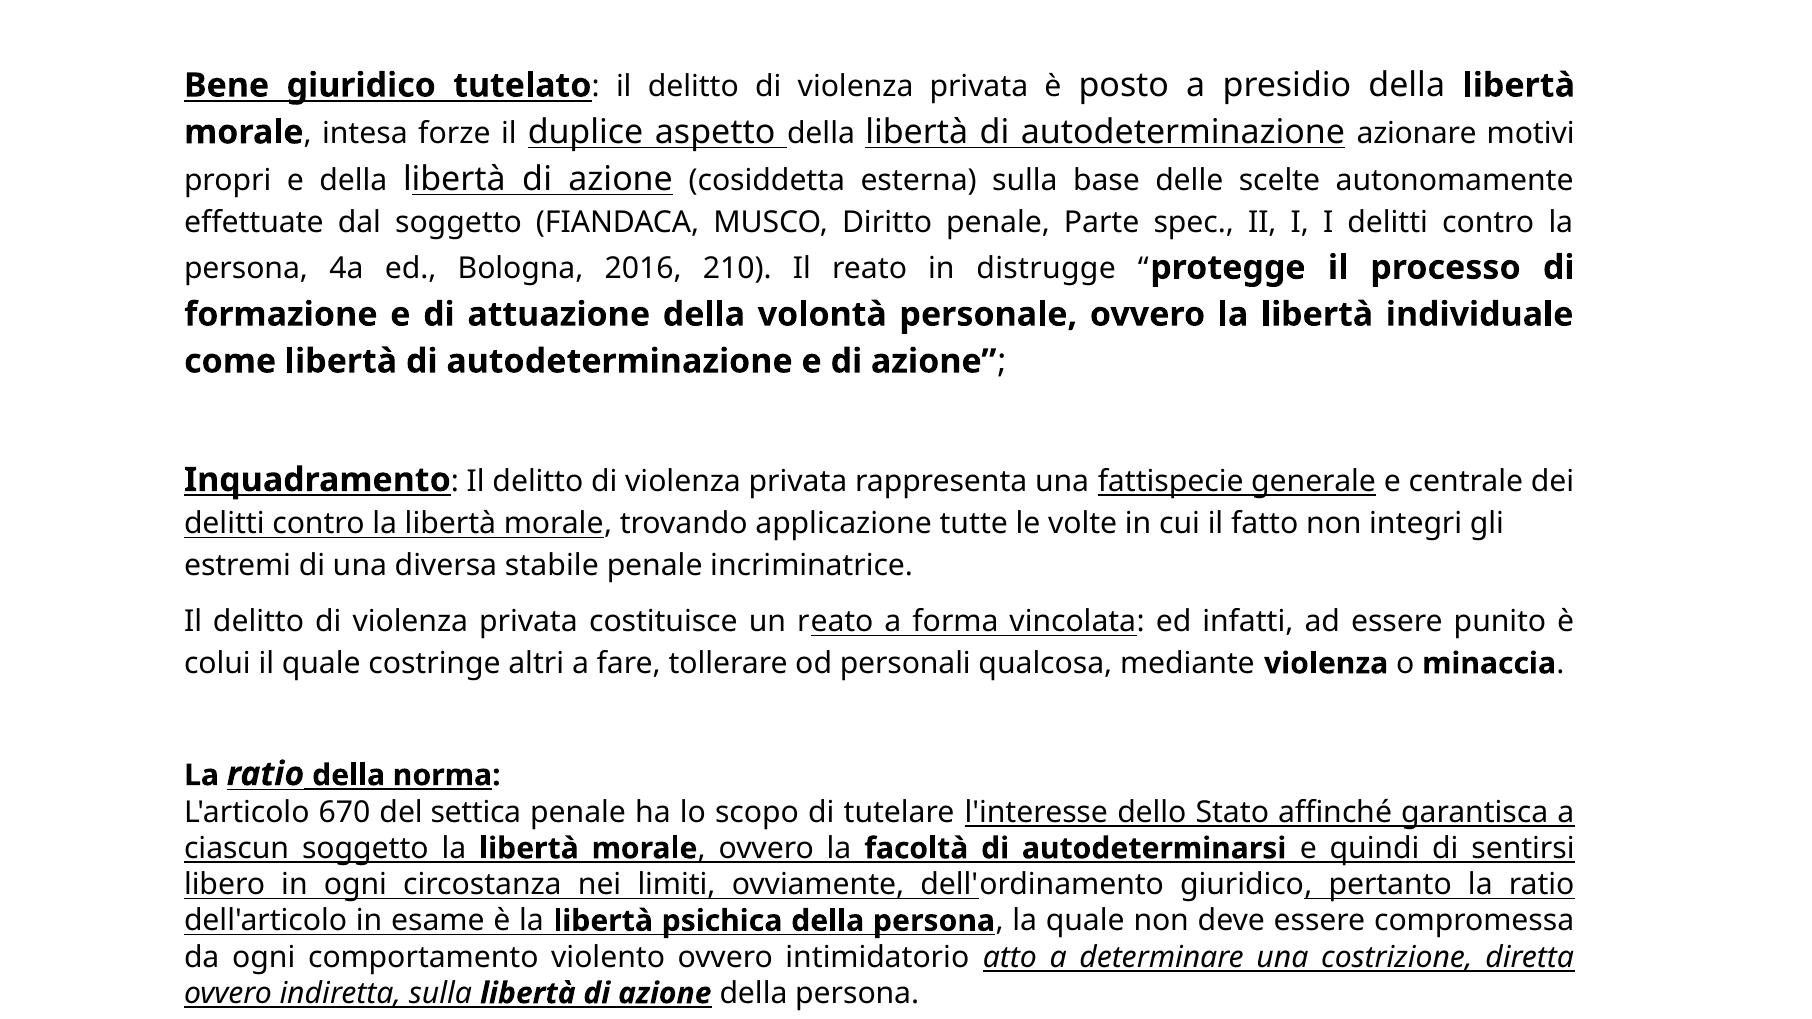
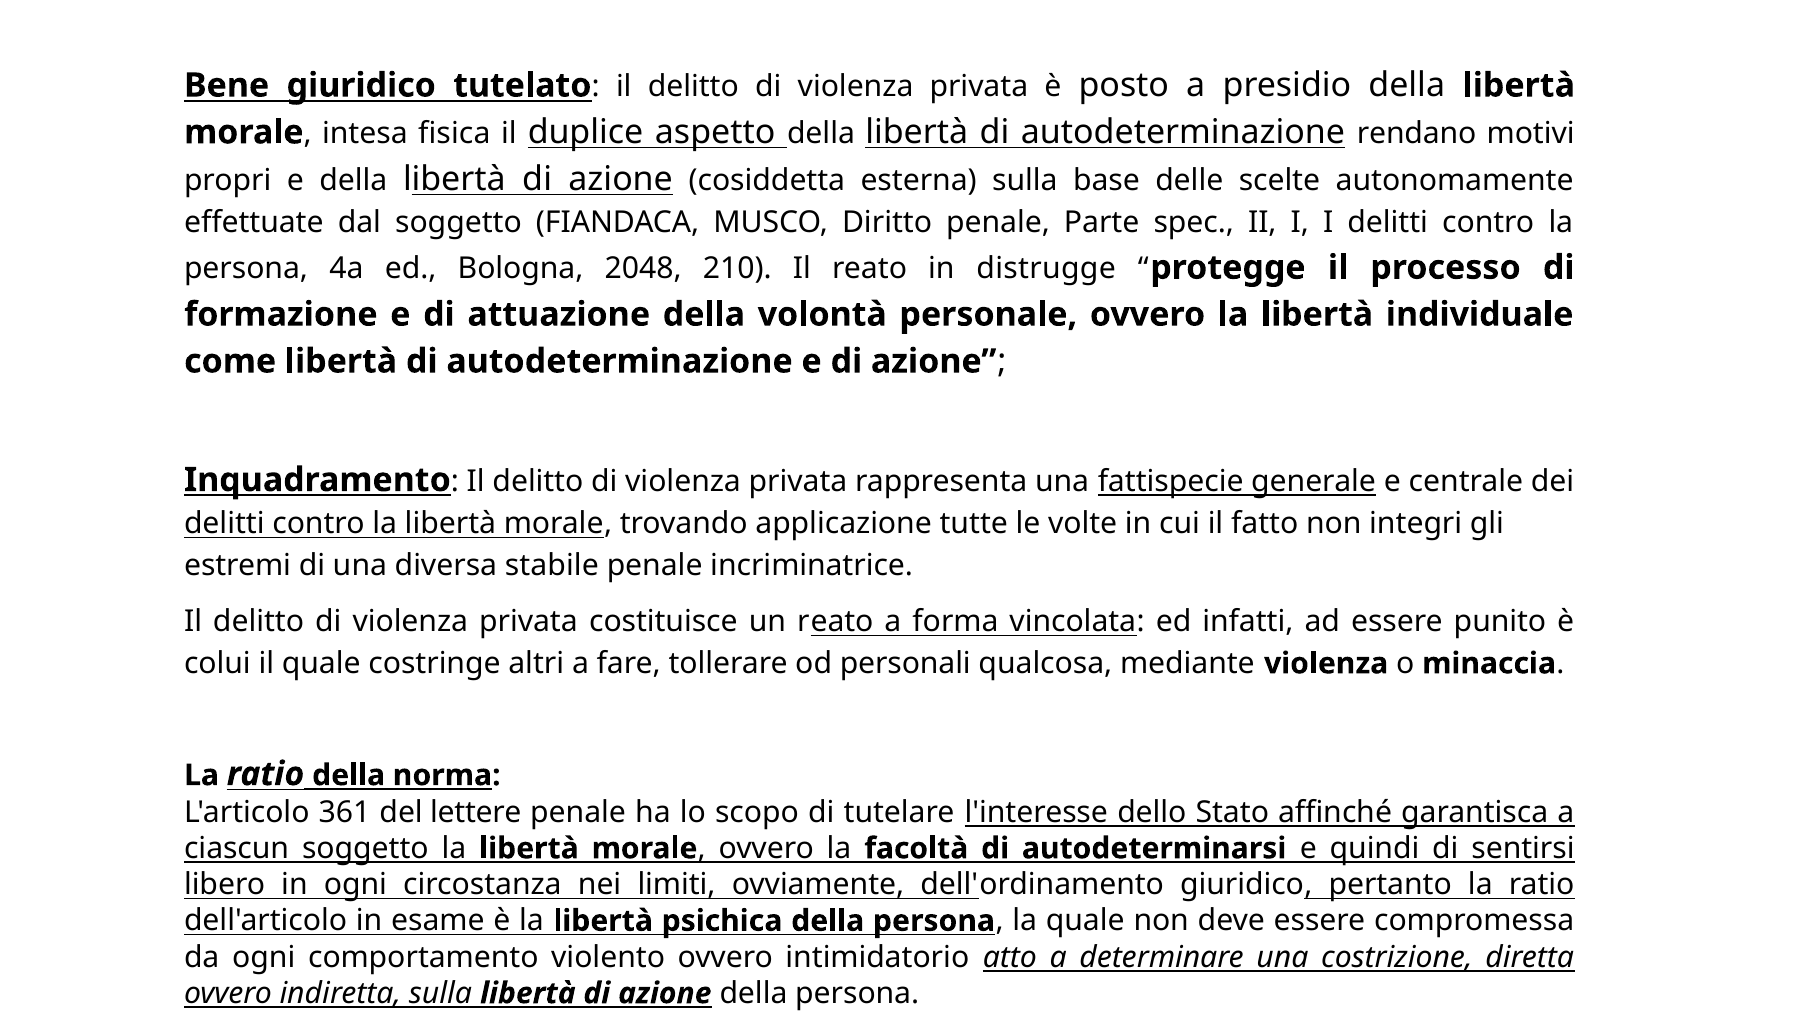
forze: forze -> fisica
azionare: azionare -> rendano
2016: 2016 -> 2048
670: 670 -> 361
settica: settica -> lettere
